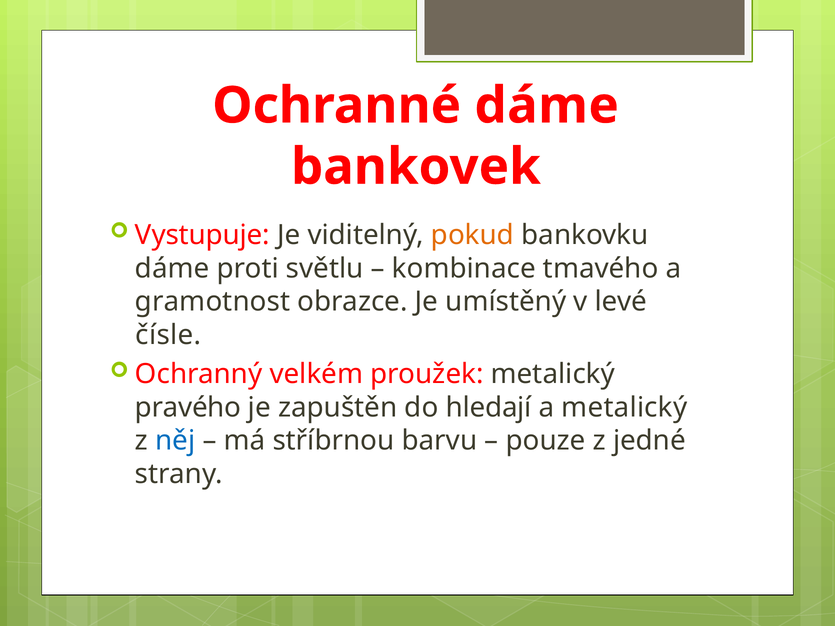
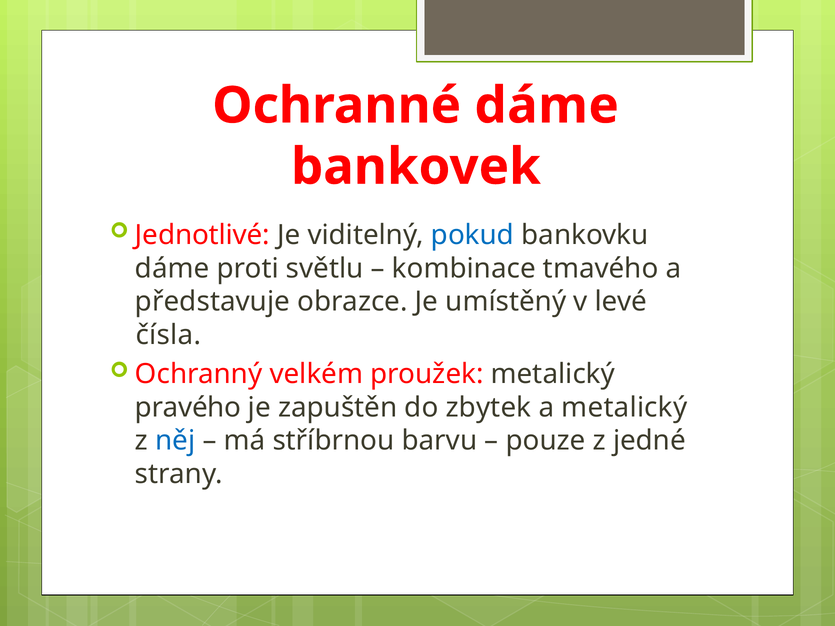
Vystupuje: Vystupuje -> Jednotlivé
pokud colour: orange -> blue
gramotnost: gramotnost -> představuje
čísle: čísle -> čísla
hledají: hledají -> zbytek
